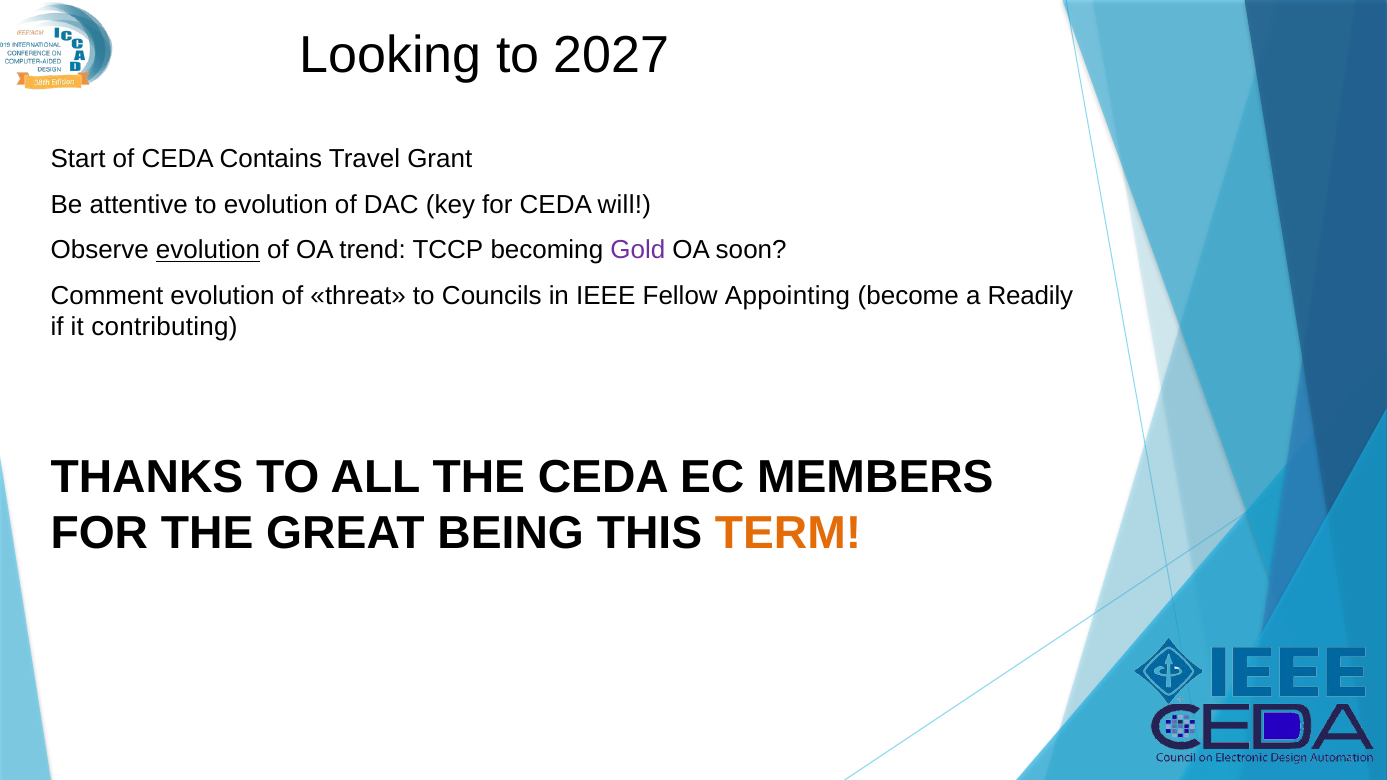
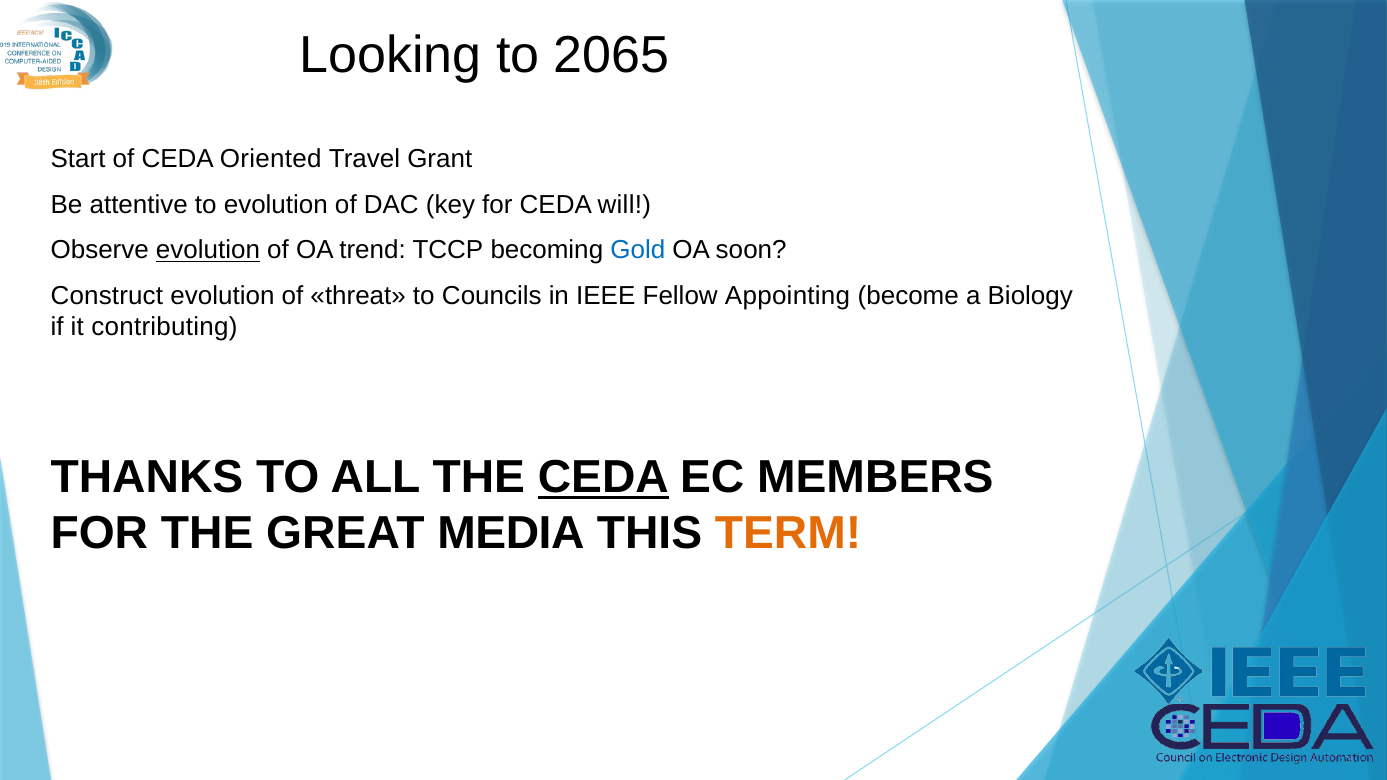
2027: 2027 -> 2065
Contains: Contains -> Oriented
Gold colour: purple -> blue
Comment: Comment -> Construct
Readily: Readily -> Biology
CEDA at (603, 478) underline: none -> present
BEING: BEING -> MEDIA
